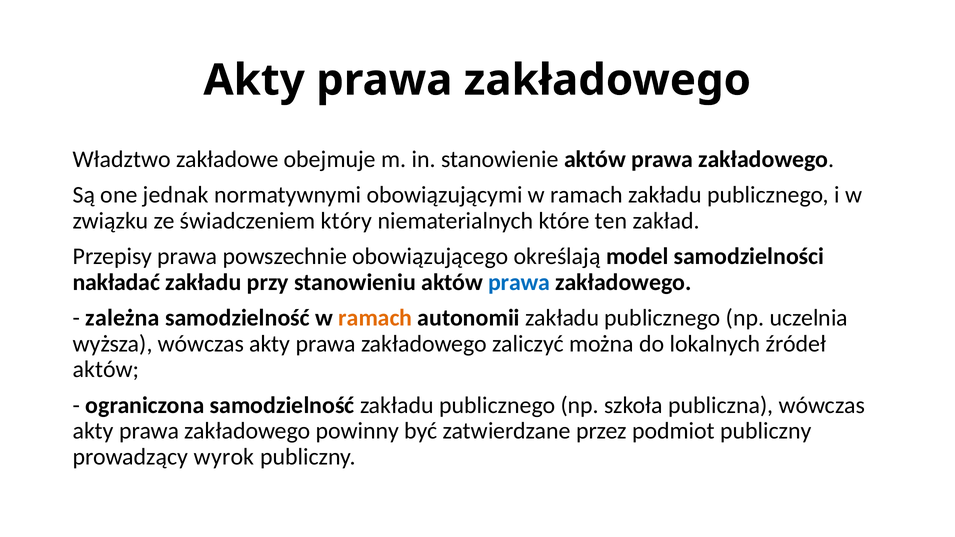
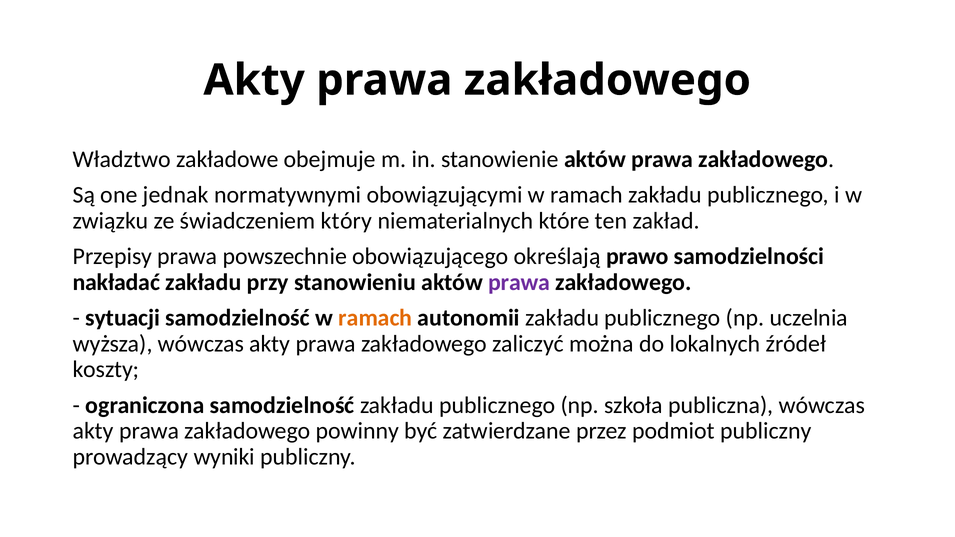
model: model -> prawo
prawa at (519, 282) colour: blue -> purple
zależna: zależna -> sytuacji
aktów at (106, 370): aktów -> koszty
wyrok: wyrok -> wyniki
